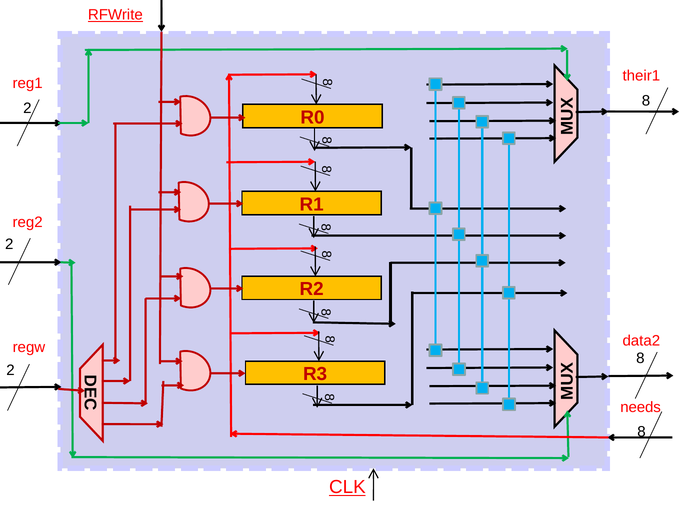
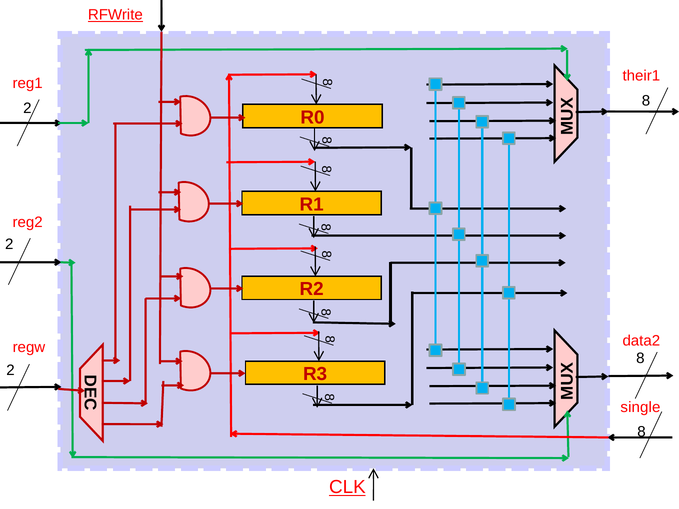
needs: needs -> single
